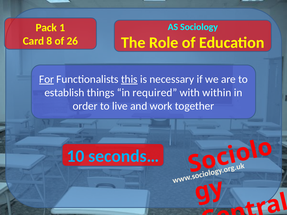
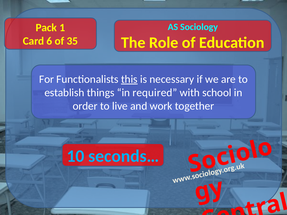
8: 8 -> 6
26: 26 -> 35
For underline: present -> none
within: within -> school
